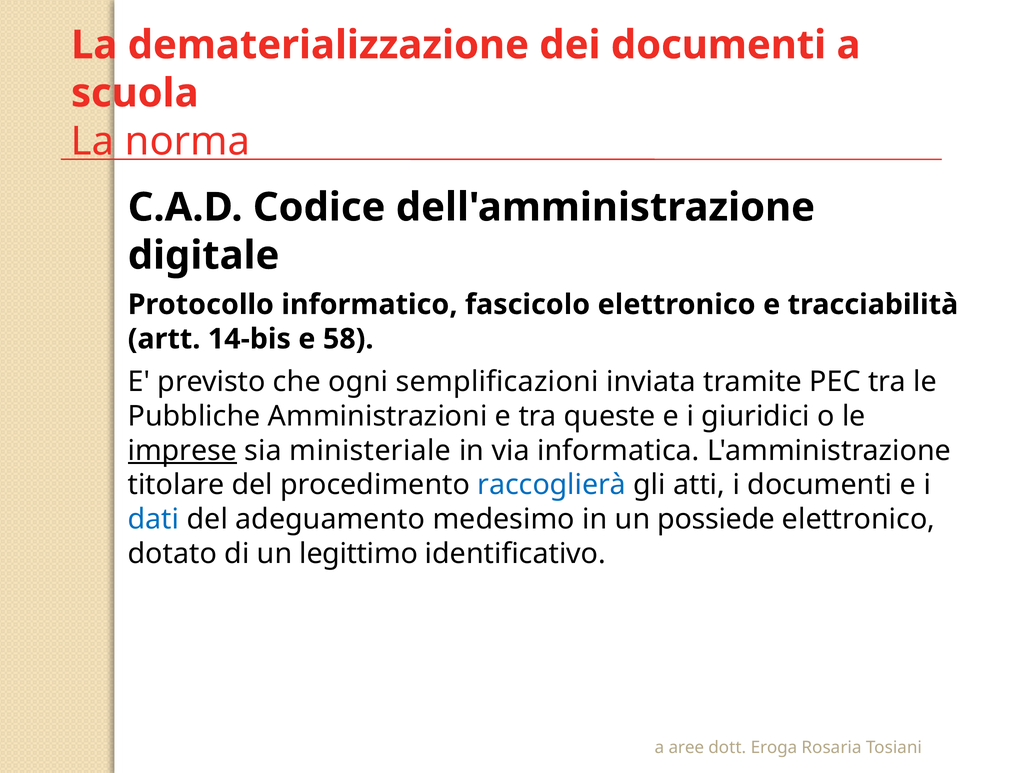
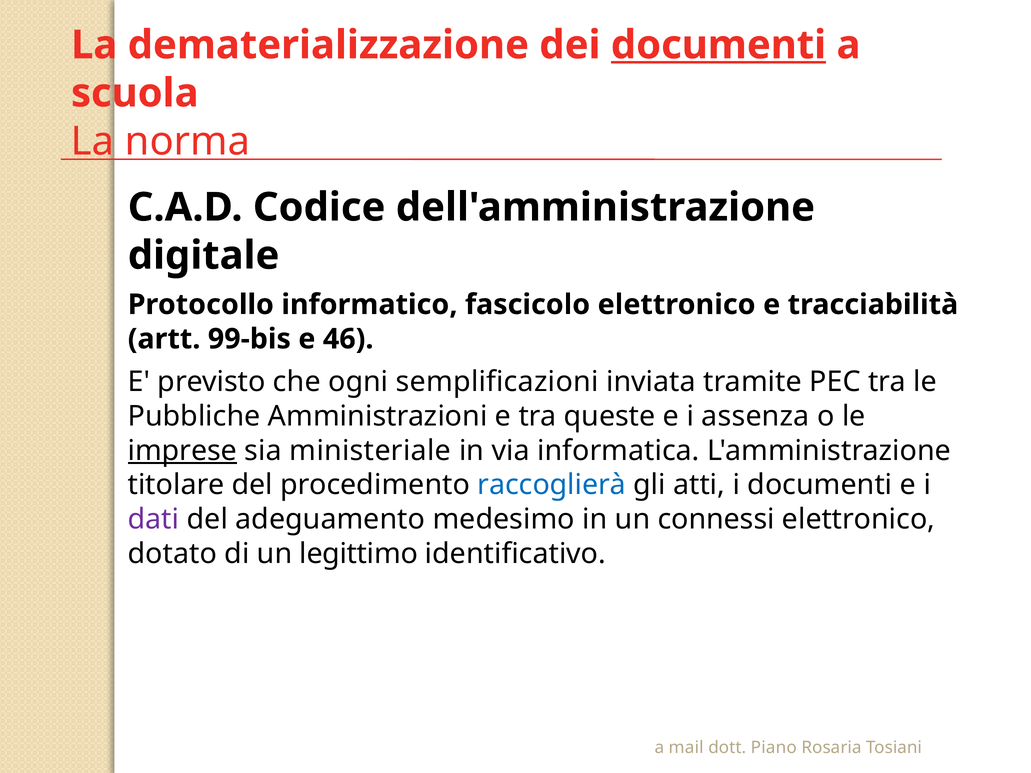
documenti at (718, 45) underline: none -> present
14-bis: 14-bis -> 99-bis
58: 58 -> 46
giuridici: giuridici -> assenza
dati colour: blue -> purple
possiede: possiede -> connessi
aree: aree -> mail
Eroga: Eroga -> Piano
